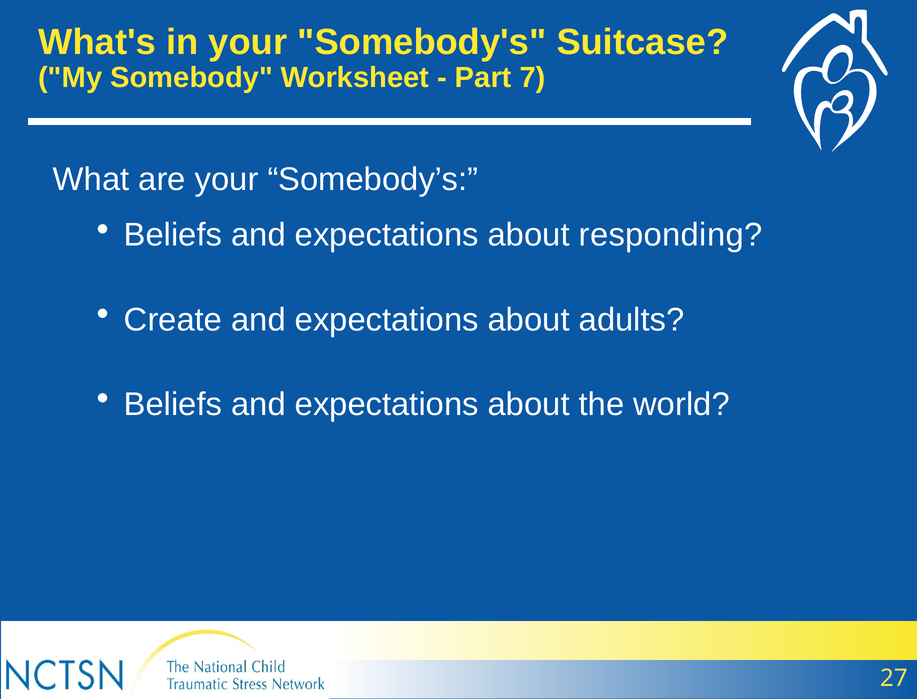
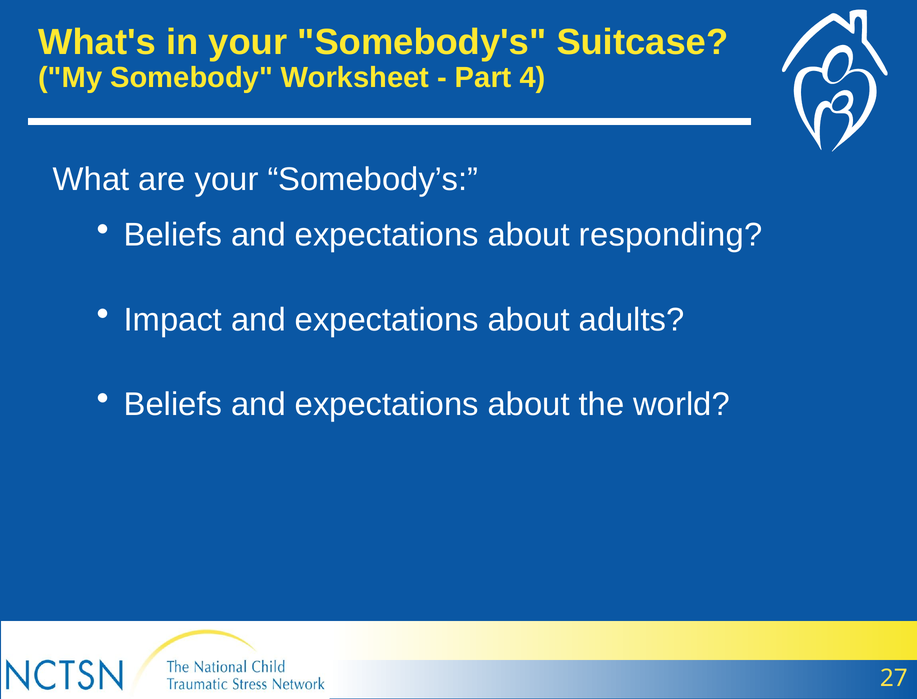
7: 7 -> 4
Create: Create -> Impact
